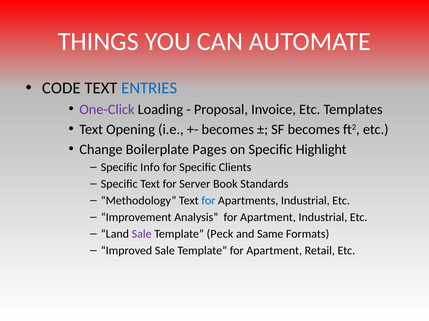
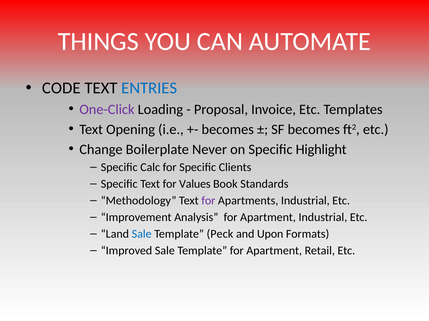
Pages: Pages -> Never
Info: Info -> Calc
Server: Server -> Values
for at (208, 201) colour: blue -> purple
Sale at (142, 234) colour: purple -> blue
Same: Same -> Upon
